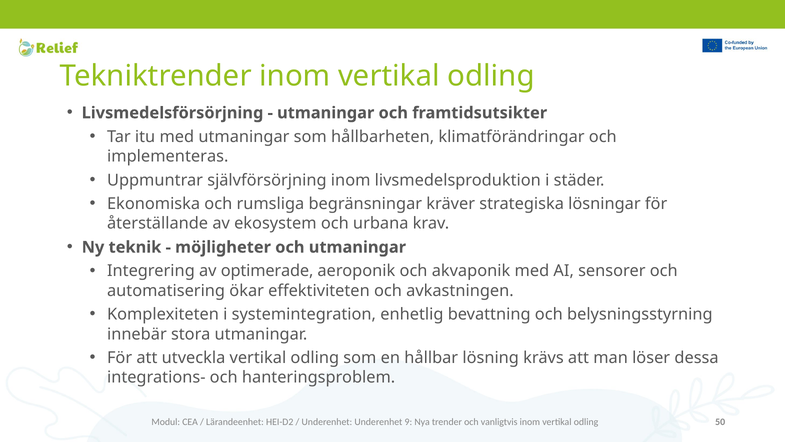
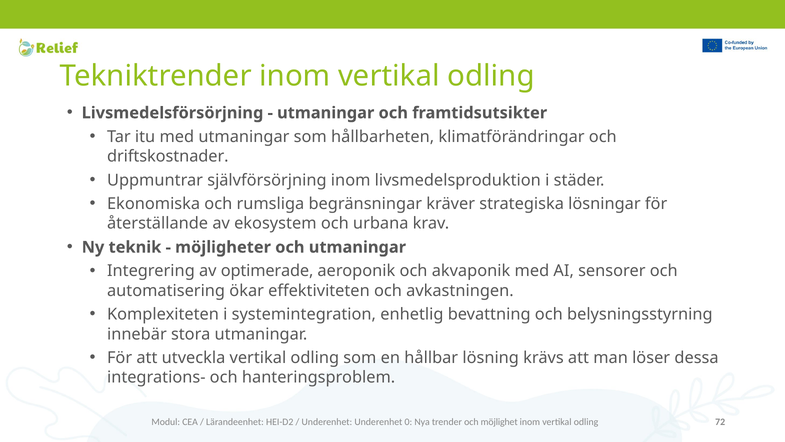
implementeras: implementeras -> driftskostnader
9: 9 -> 0
vanligtvis: vanligtvis -> möjlighet
50: 50 -> 72
